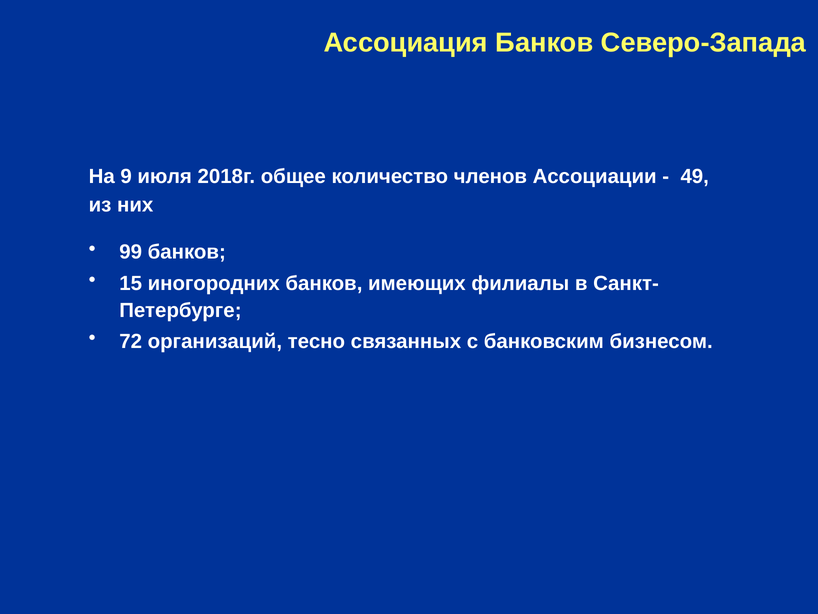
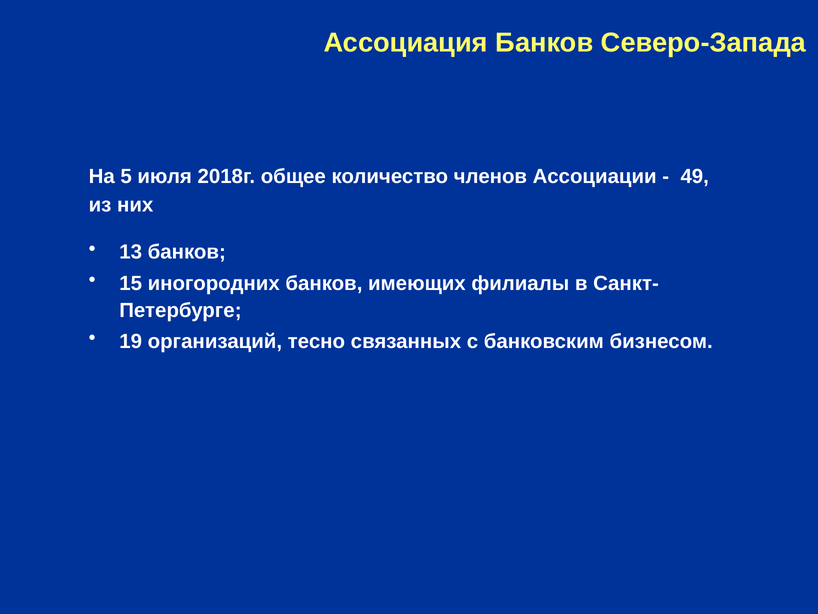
9: 9 -> 5
99: 99 -> 13
72: 72 -> 19
